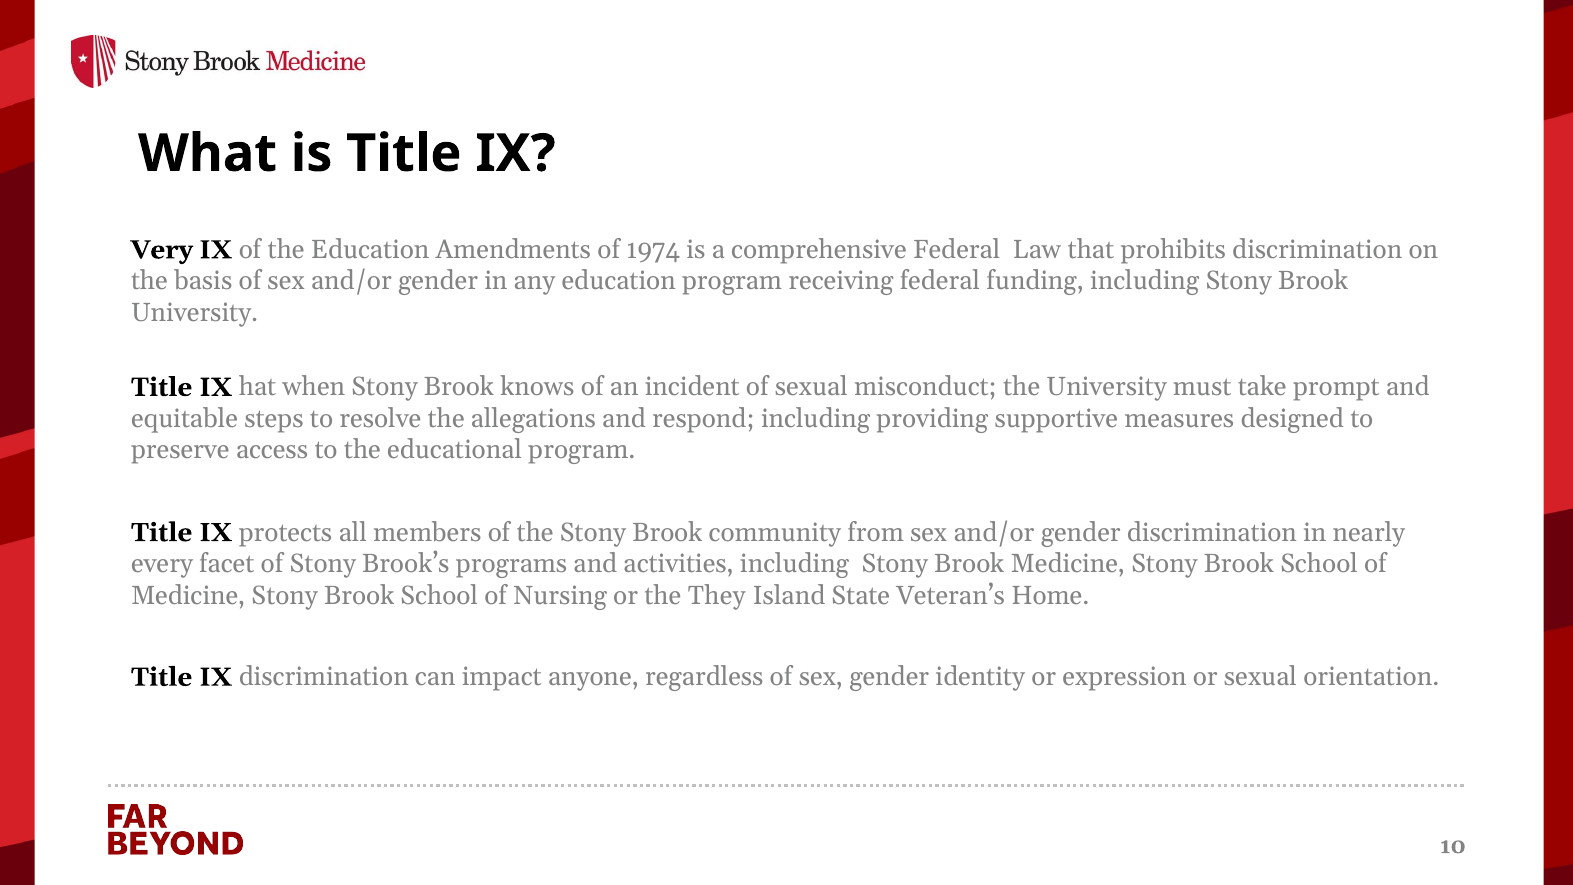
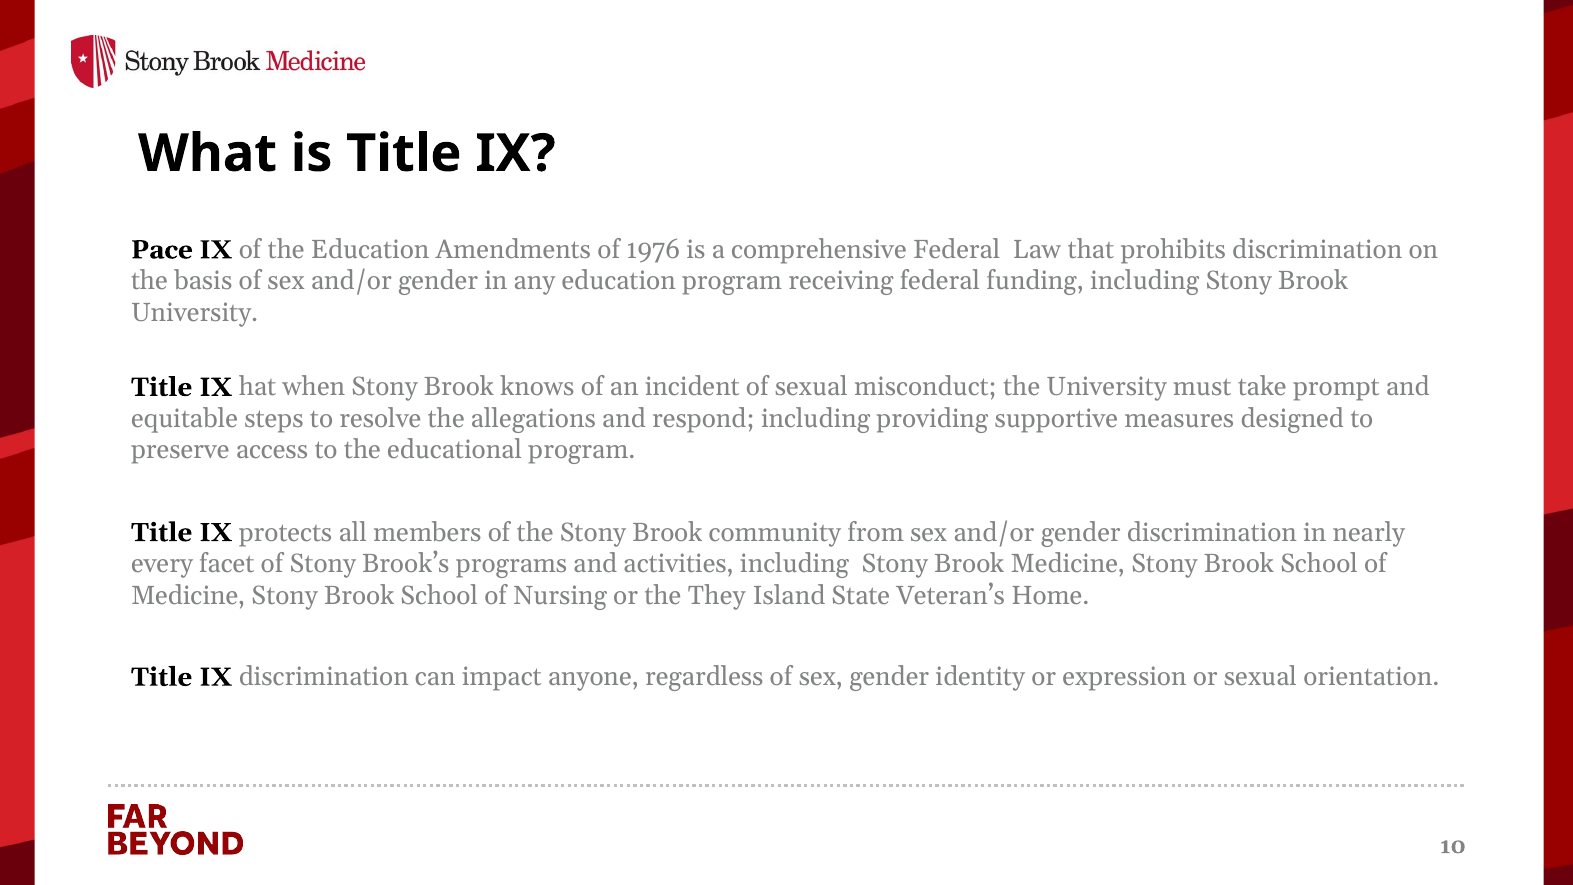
Very: Very -> Pace
1974: 1974 -> 1976
